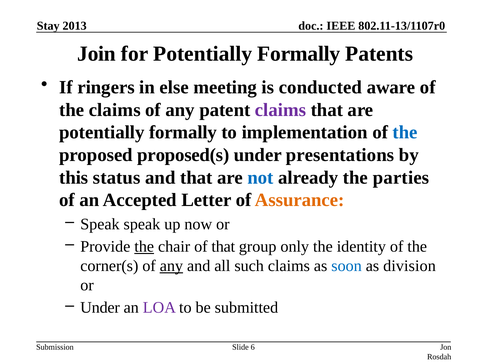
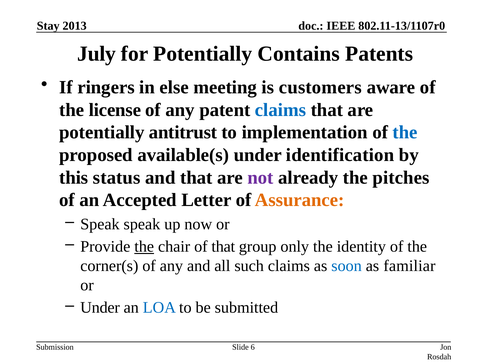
Join: Join -> July
for Potentially Formally: Formally -> Contains
conducted: conducted -> customers
the claims: claims -> license
claims at (281, 110) colour: purple -> blue
formally at (183, 133): formally -> antitrust
proposed(s: proposed(s -> available(s
presentations: presentations -> identification
not colour: blue -> purple
parties: parties -> pitches
any at (171, 266) underline: present -> none
division: division -> familiar
LOA colour: purple -> blue
